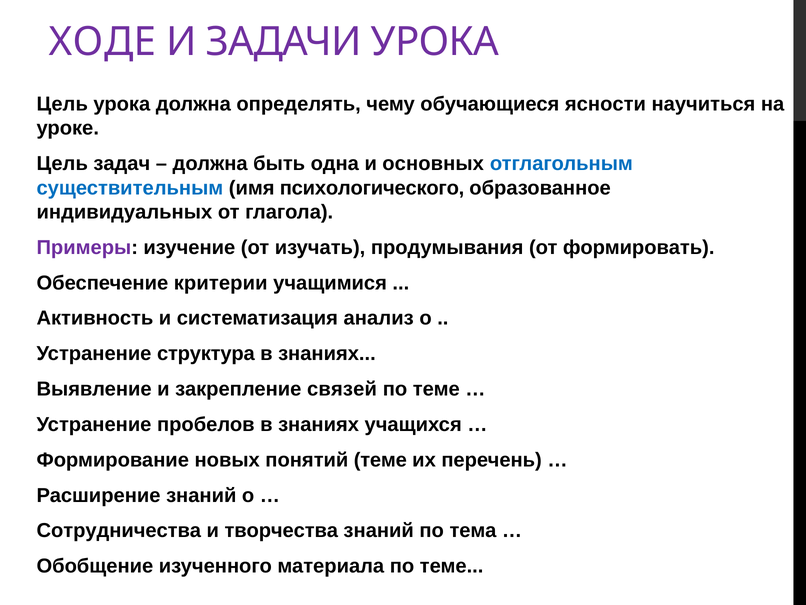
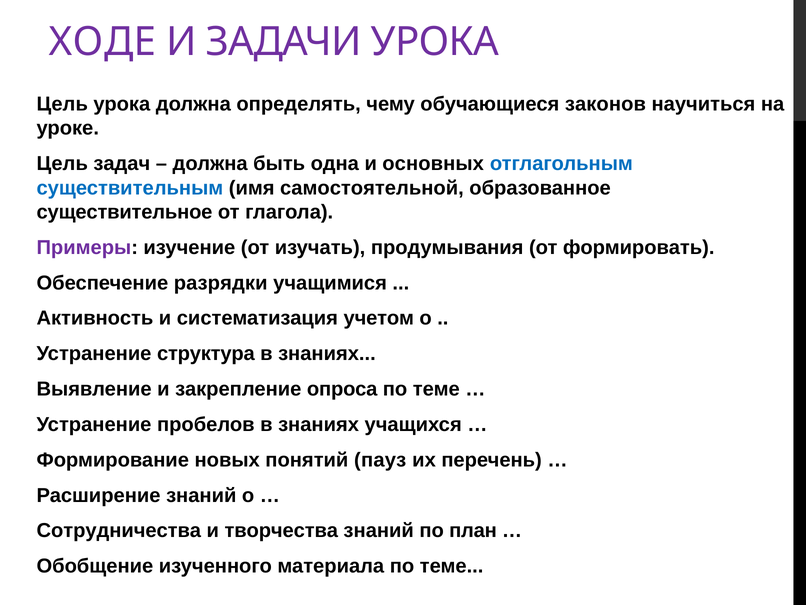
ясности: ясности -> законов
психологического: психологического -> самостоятельной
индивидуальных: индивидуальных -> существительное
критерии: критерии -> разрядки
анализ: анализ -> учетом
связей: связей -> опроса
понятий теме: теме -> пауз
тема: тема -> план
